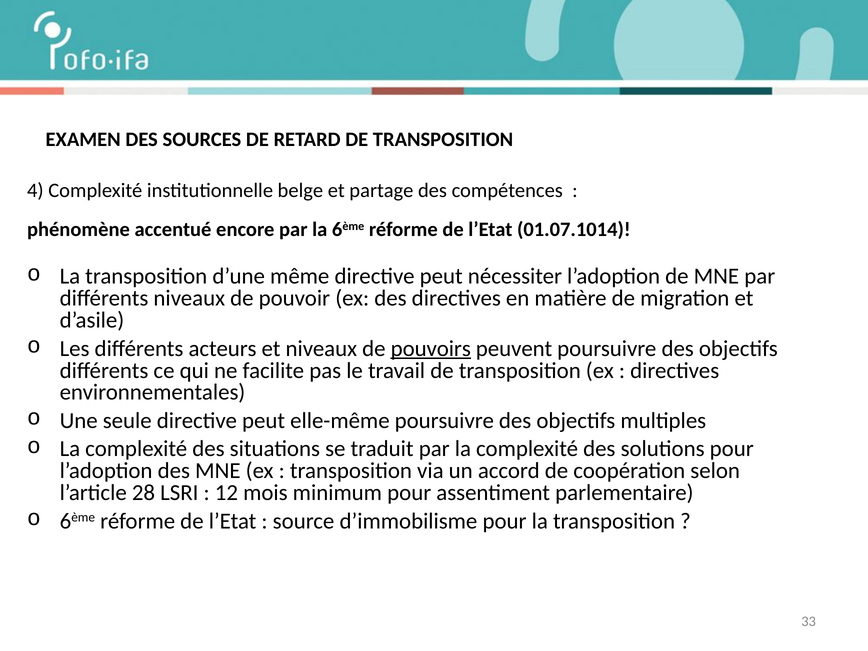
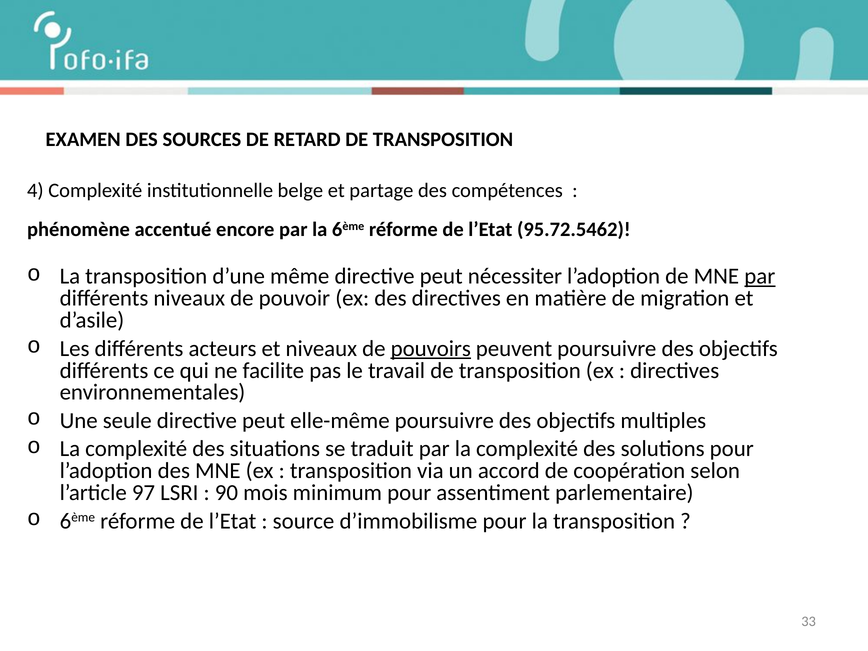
01.07.1014: 01.07.1014 -> 95.72.5462
par at (760, 276) underline: none -> present
28: 28 -> 97
12: 12 -> 90
